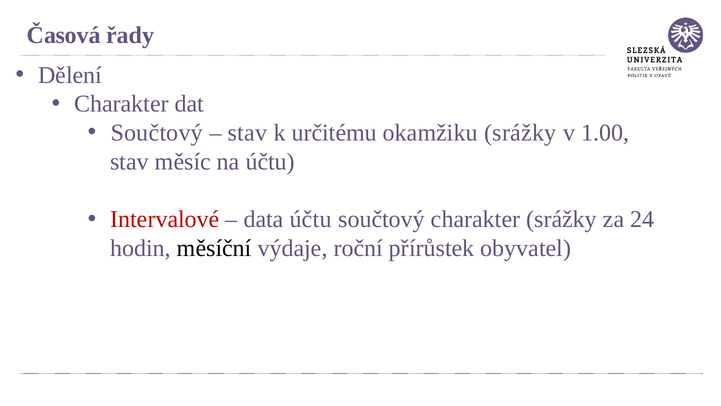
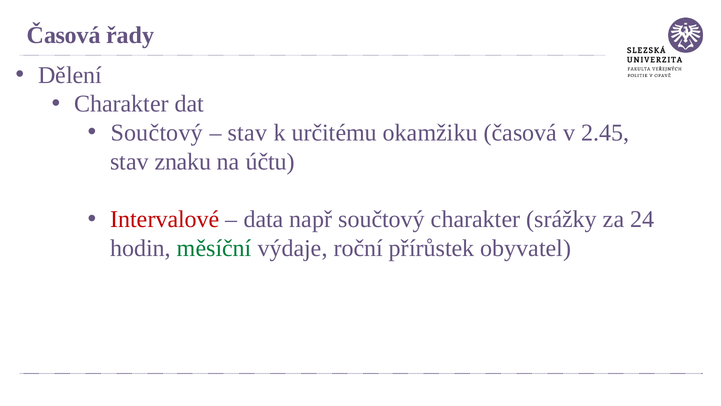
okamžiku srážky: srážky -> časová
1.00: 1.00 -> 2.45
měsíc: měsíc -> znaku
data účtu: účtu -> např
měsíční colour: black -> green
